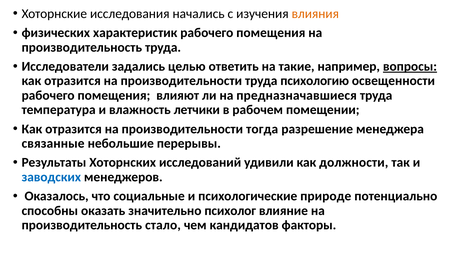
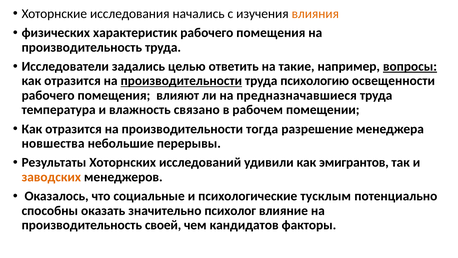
производительности at (181, 81) underline: none -> present
летчики: летчики -> связано
связанные: связанные -> новшества
должности: должности -> эмигрантов
заводских colour: blue -> orange
природе: природе -> тусклым
стало: стало -> своей
